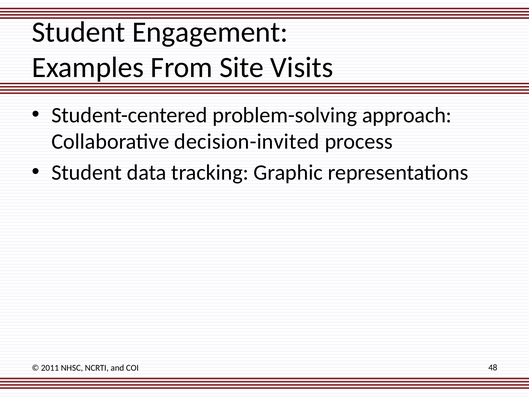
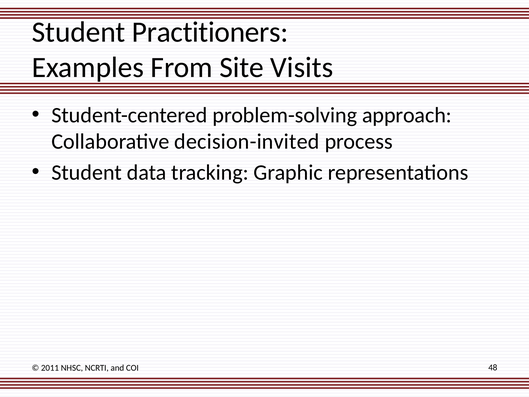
Engagement: Engagement -> Practitioners
